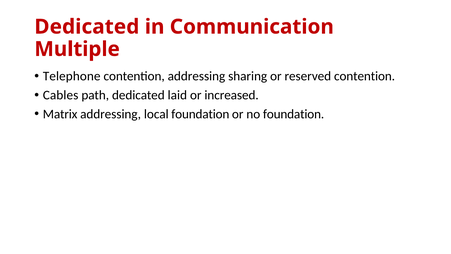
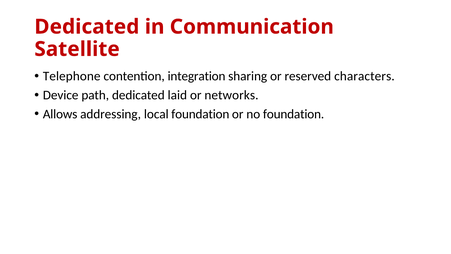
Multiple: Multiple -> Satellite
contention addressing: addressing -> integration
reserved contention: contention -> characters
Cables: Cables -> Device
increased: increased -> networks
Matrix: Matrix -> Allows
